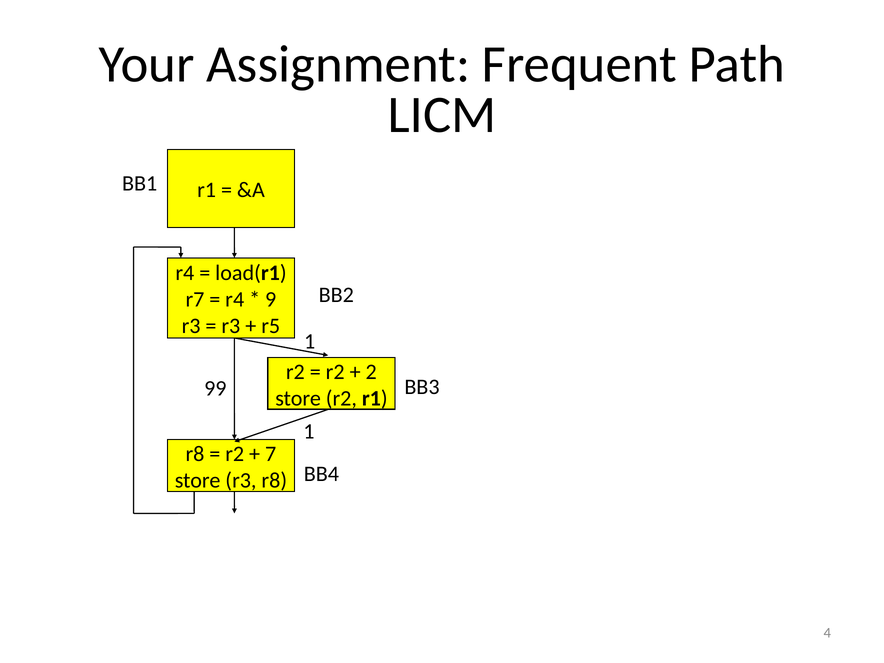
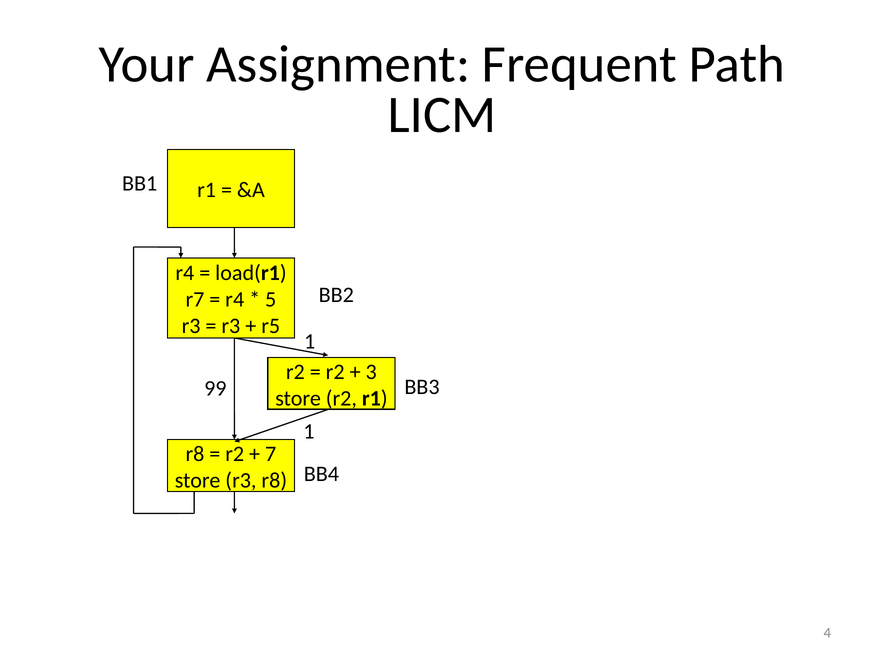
9: 9 -> 5
2: 2 -> 3
